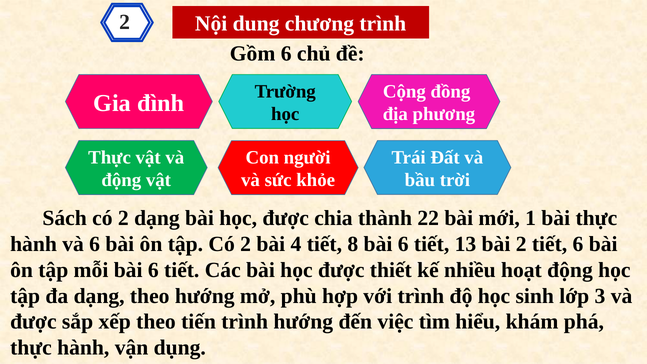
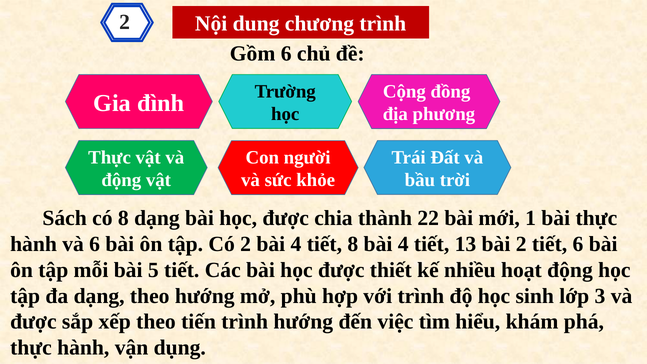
Sách có 2: 2 -> 8
8 bài 6: 6 -> 4
mỗi bài 6: 6 -> 5
